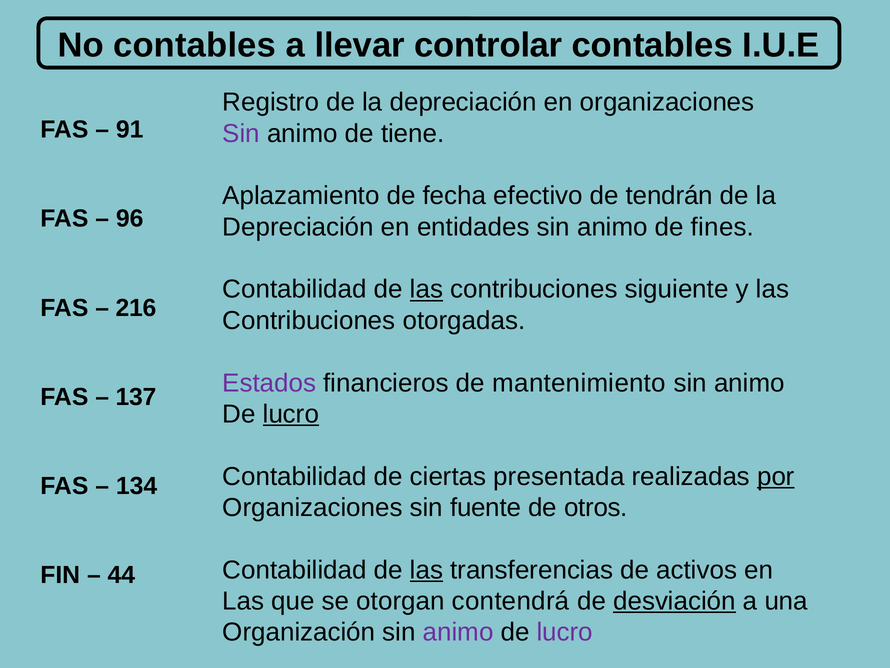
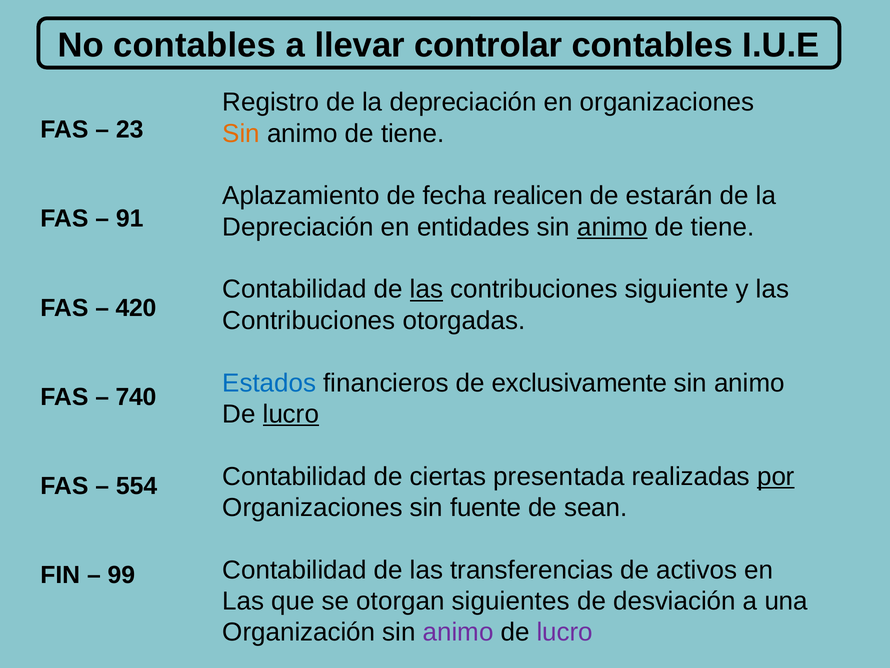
91: 91 -> 23
Sin at (241, 133) colour: purple -> orange
efectivo: efectivo -> realicen
tendrán: tendrán -> estarán
96: 96 -> 91
animo at (612, 227) underline: none -> present
fines at (723, 227): fines -> tiene
216: 216 -> 420
Estados colour: purple -> blue
mantenimiento: mantenimiento -> exclusivamente
137: 137 -> 740
134: 134 -> 554
otros: otros -> sean
las at (426, 570) underline: present -> none
44: 44 -> 99
contendrá: contendrá -> siguientes
desviación underline: present -> none
